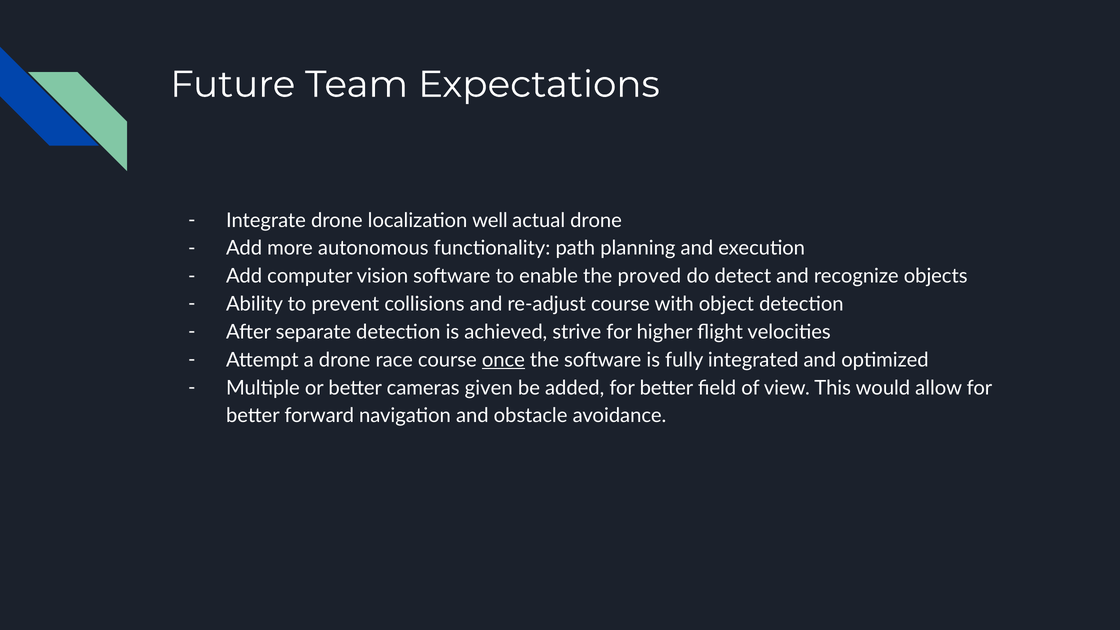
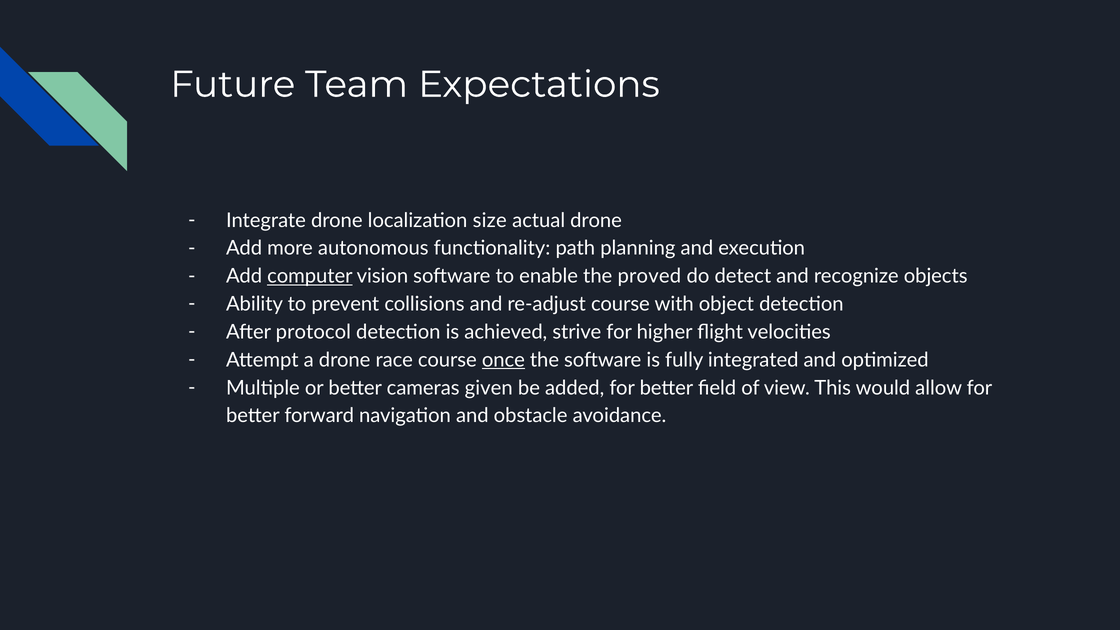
well: well -> size
computer underline: none -> present
separate: separate -> protocol
